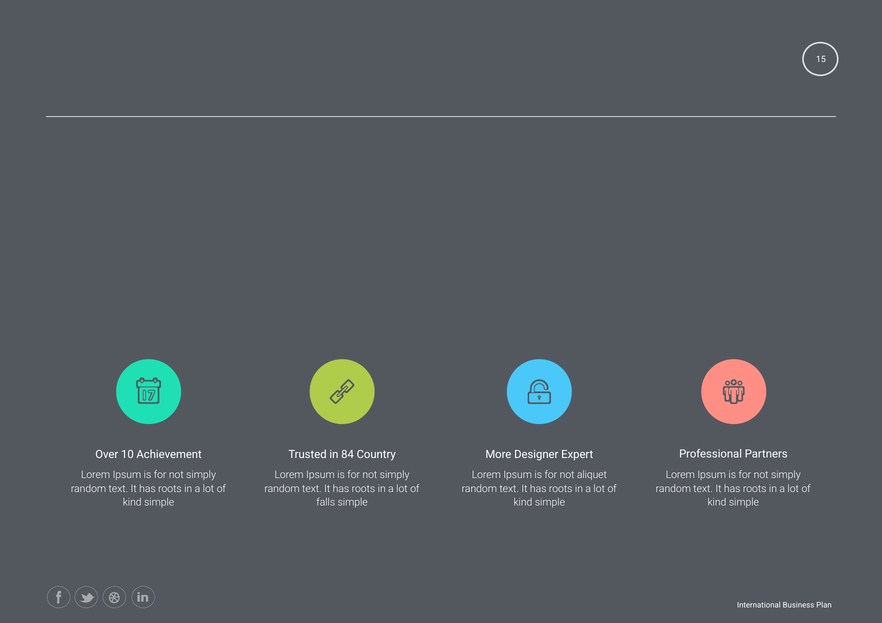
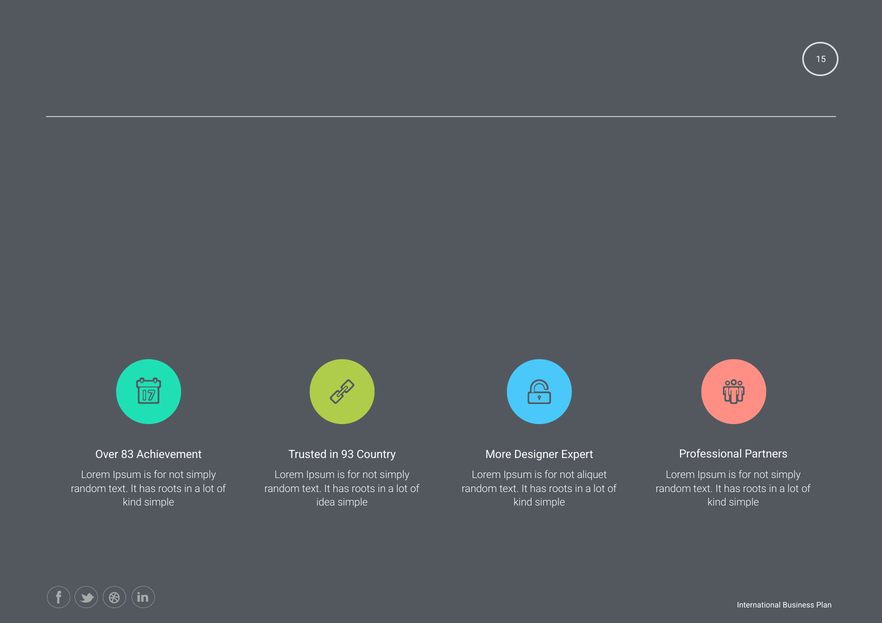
10: 10 -> 83
84: 84 -> 93
falls: falls -> idea
